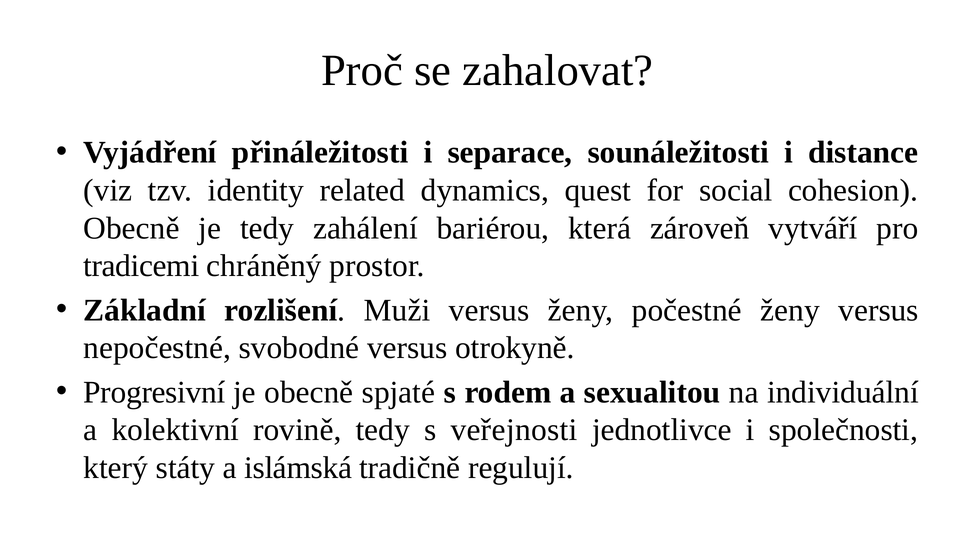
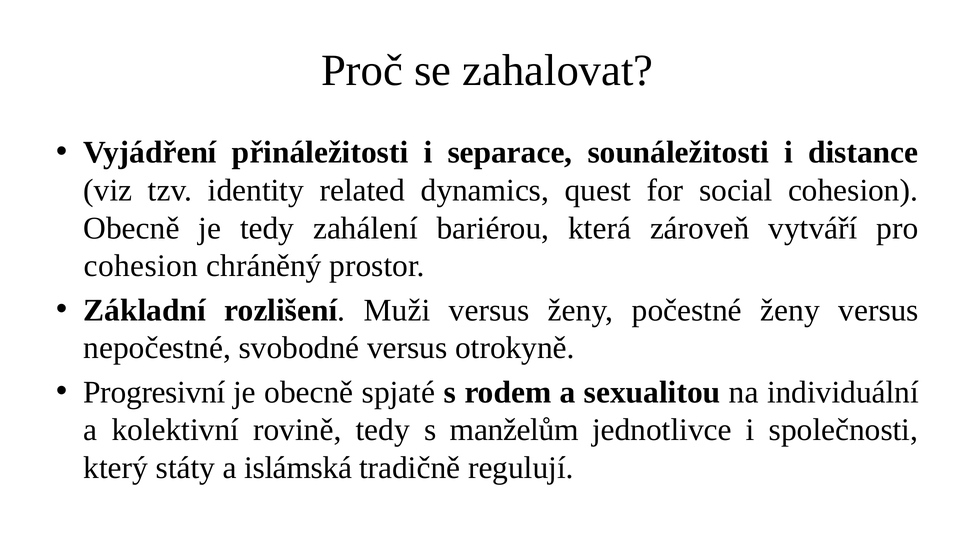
tradicemi at (141, 266): tradicemi -> cohesion
veřejnosti: veřejnosti -> manželům
